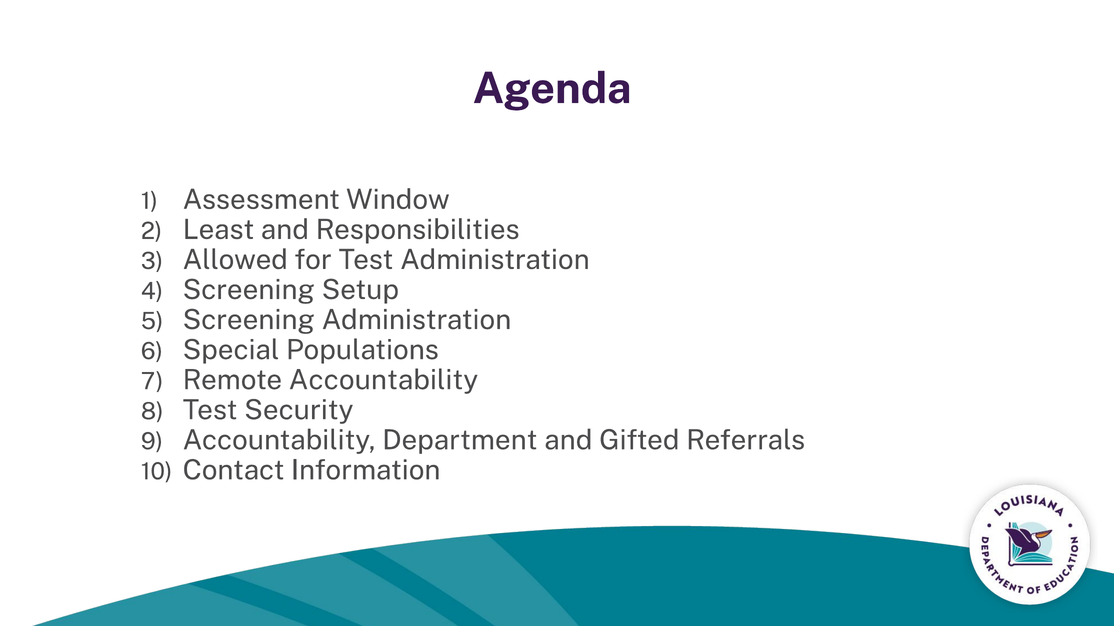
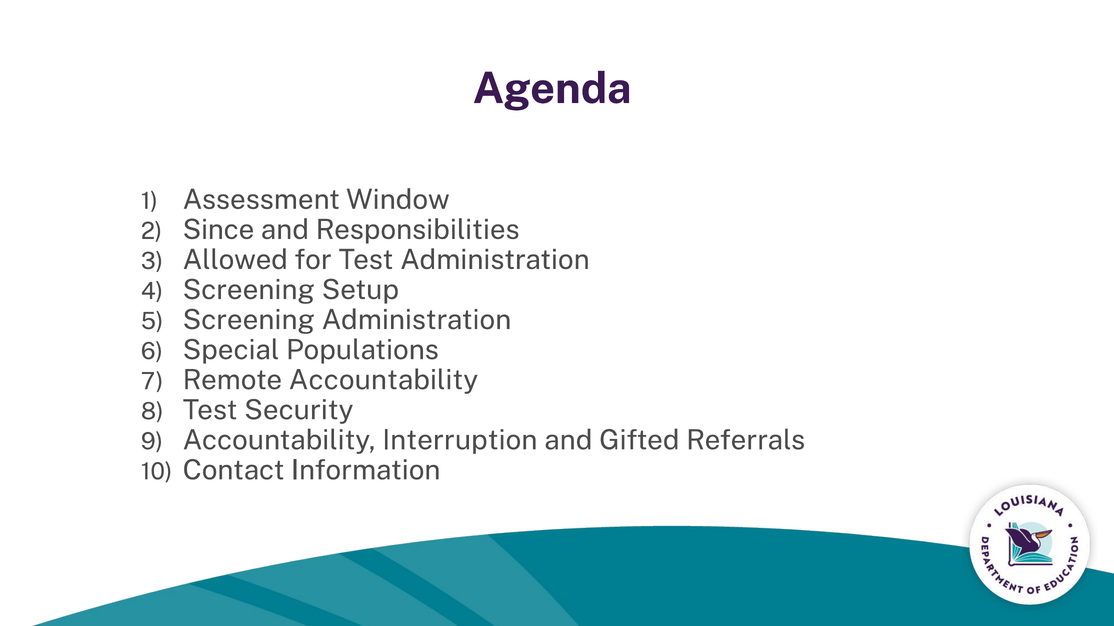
Least: Least -> Since
Department: Department -> Interruption
